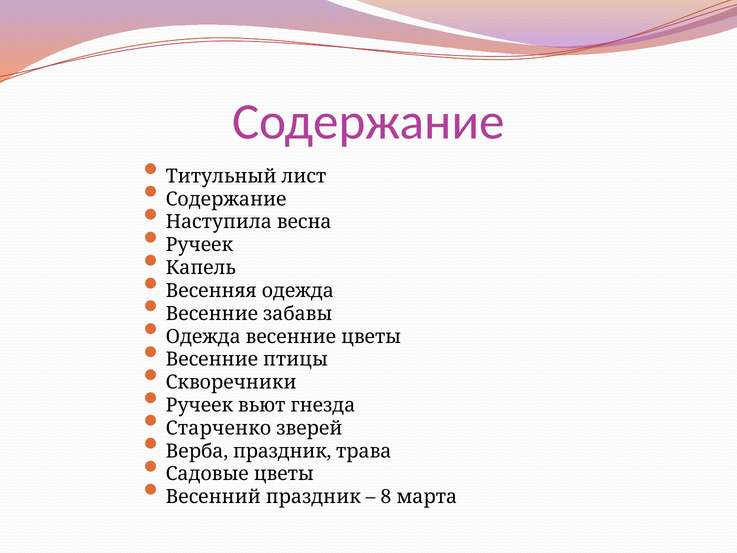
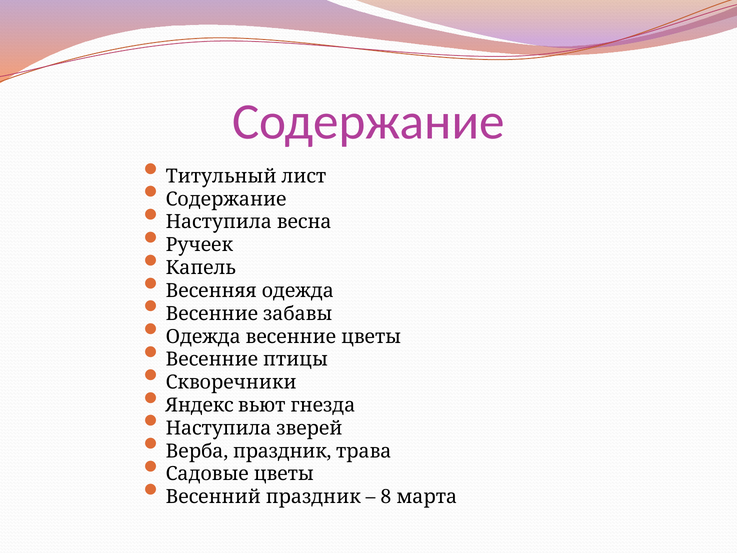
Ручеек at (199, 405): Ручеек -> Яндекс
Старченко at (218, 428): Старченко -> Наступила
